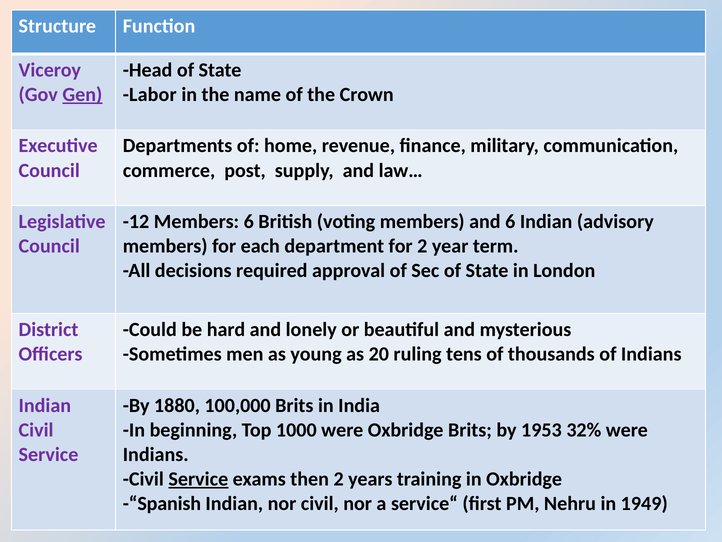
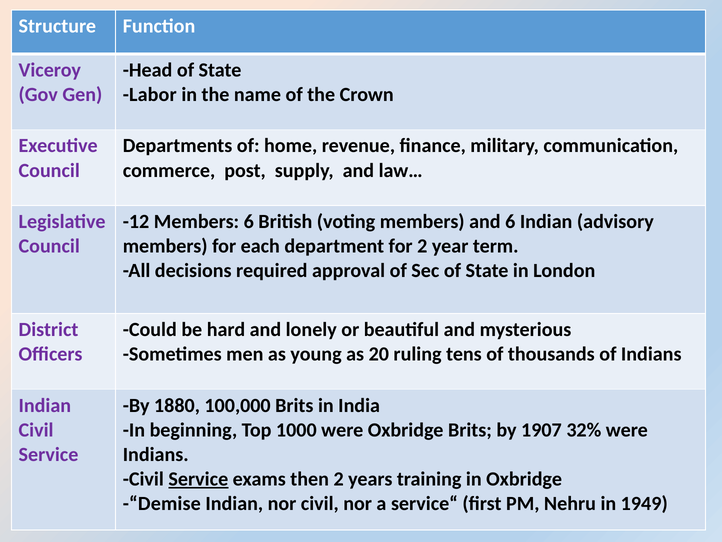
Gen underline: present -> none
1953: 1953 -> 1907
-“Spanish: -“Spanish -> -“Demise
